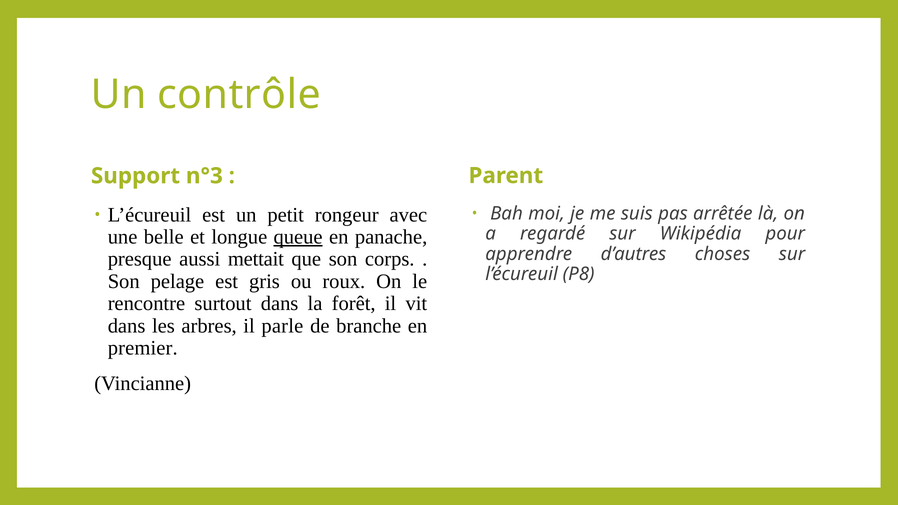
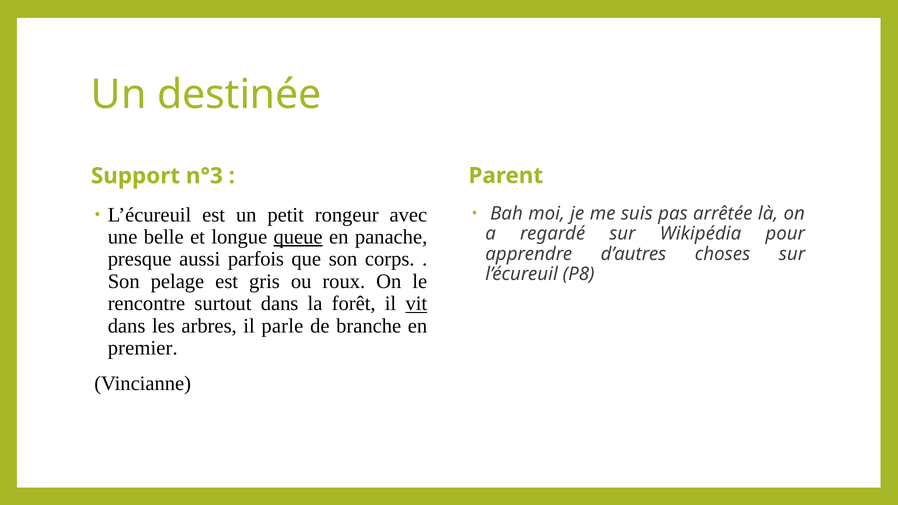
contrôle: contrôle -> destinée
mettait: mettait -> parfois
vit underline: none -> present
